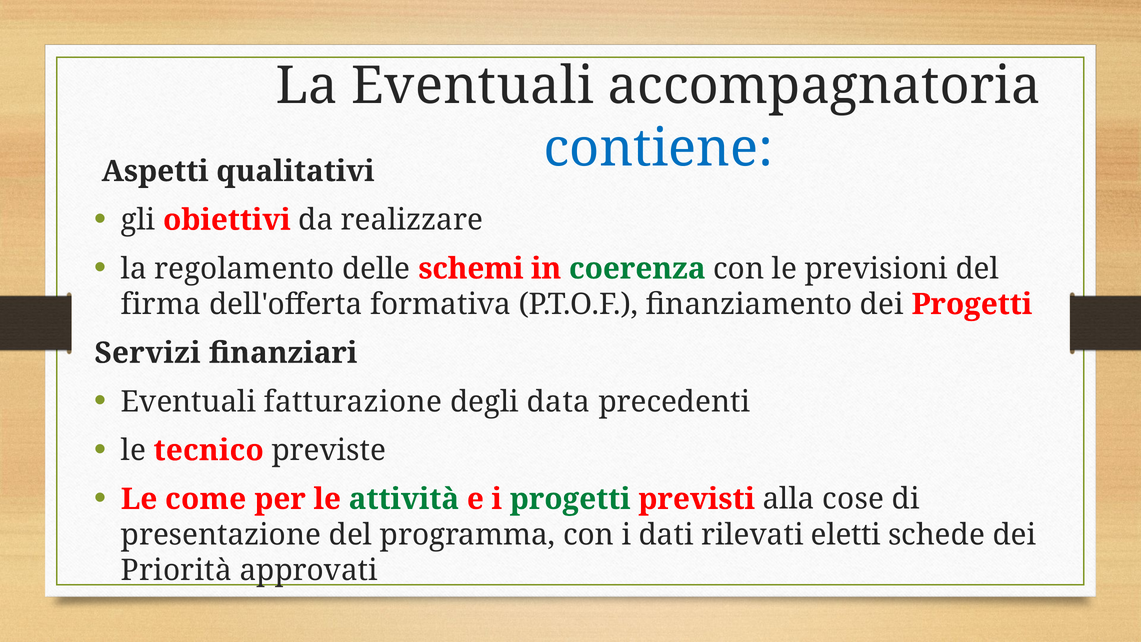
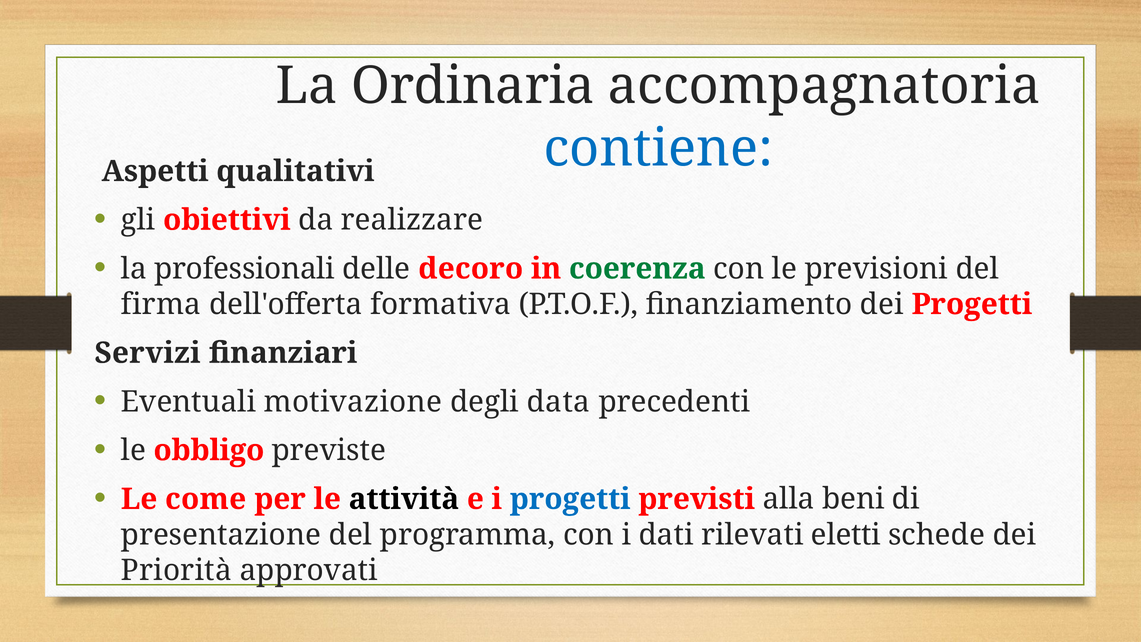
La Eventuali: Eventuali -> Ordinaria
regolamento: regolamento -> professionali
schemi: schemi -> decoro
fatturazione: fatturazione -> motivazione
tecnico: tecnico -> obbligo
attività colour: green -> black
progetti at (570, 499) colour: green -> blue
cose: cose -> beni
